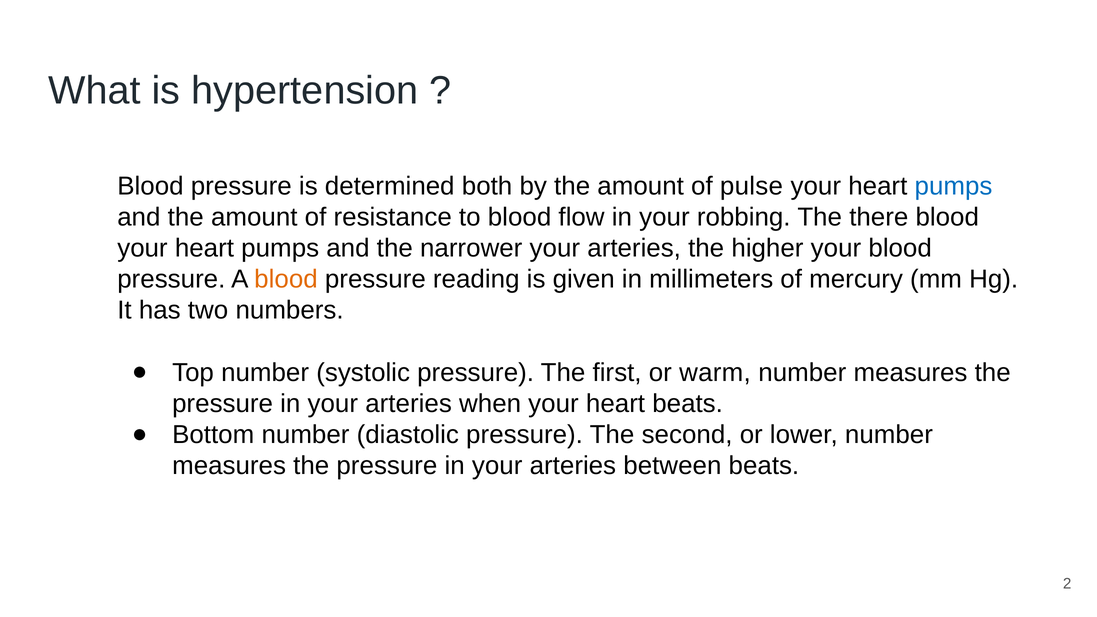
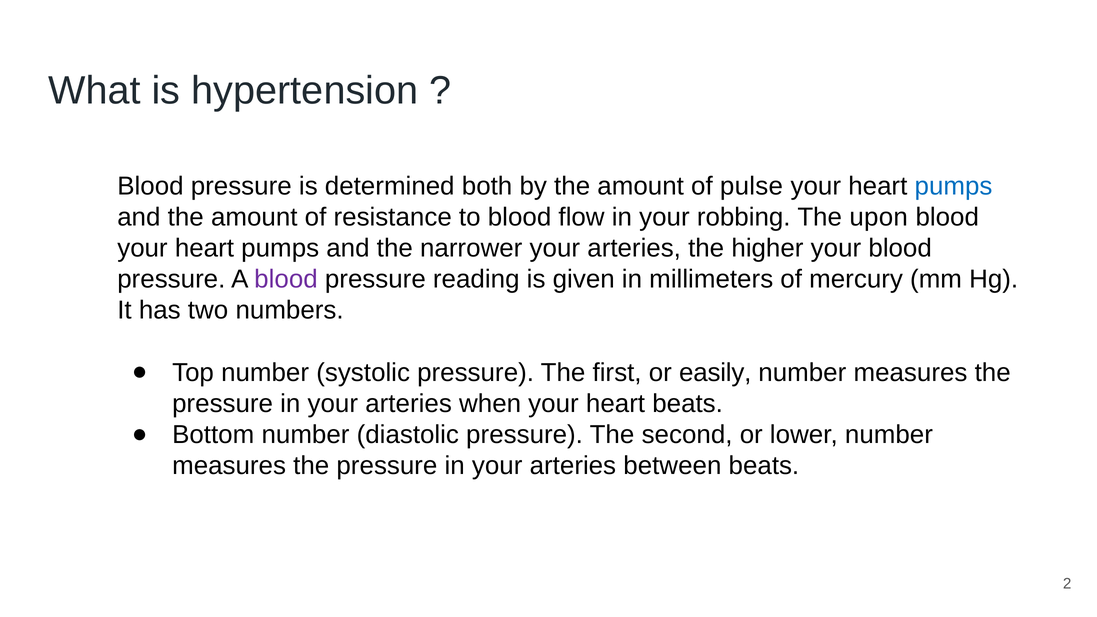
there: there -> upon
blood at (286, 279) colour: orange -> purple
warm: warm -> easily
